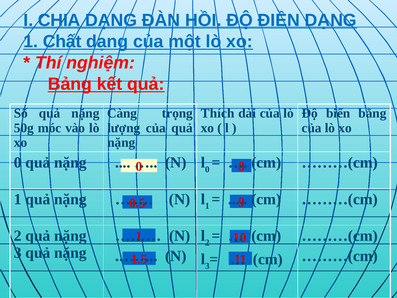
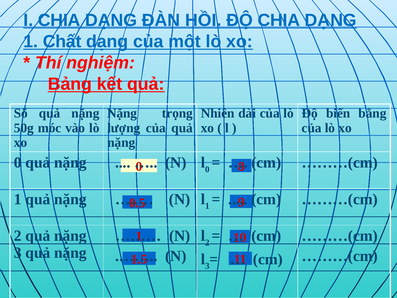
ĐỘ ĐIỀN: ĐIỀN -> CHIA
Càng at (122, 113): Càng -> Nặng
Thích: Thích -> Nhiên
